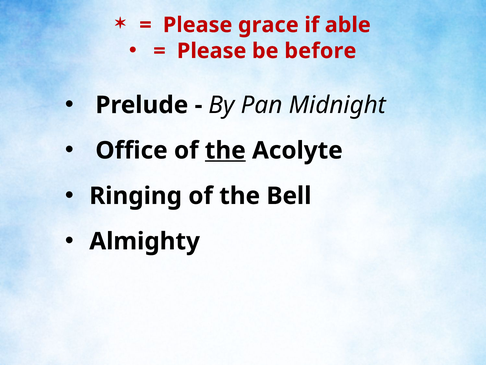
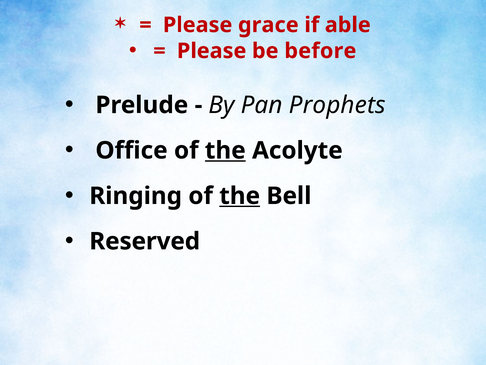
Midnight: Midnight -> Prophets
the at (240, 196) underline: none -> present
Almighty: Almighty -> Reserved
